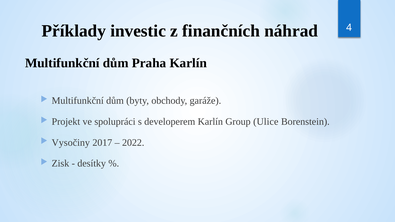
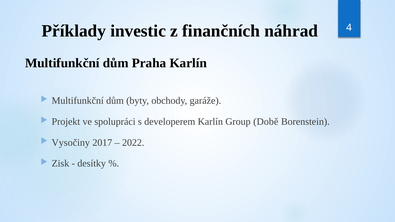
Ulice: Ulice -> Době
